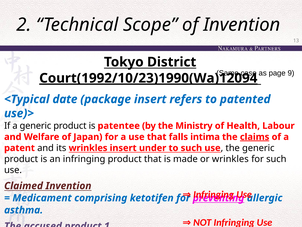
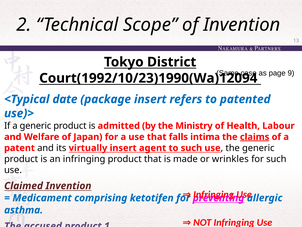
Court(1992/10/23)1990(Wa)12094 underline: present -> none
patentee: patentee -> admitted
its wrinkles: wrinkles -> virtually
under: under -> agent
